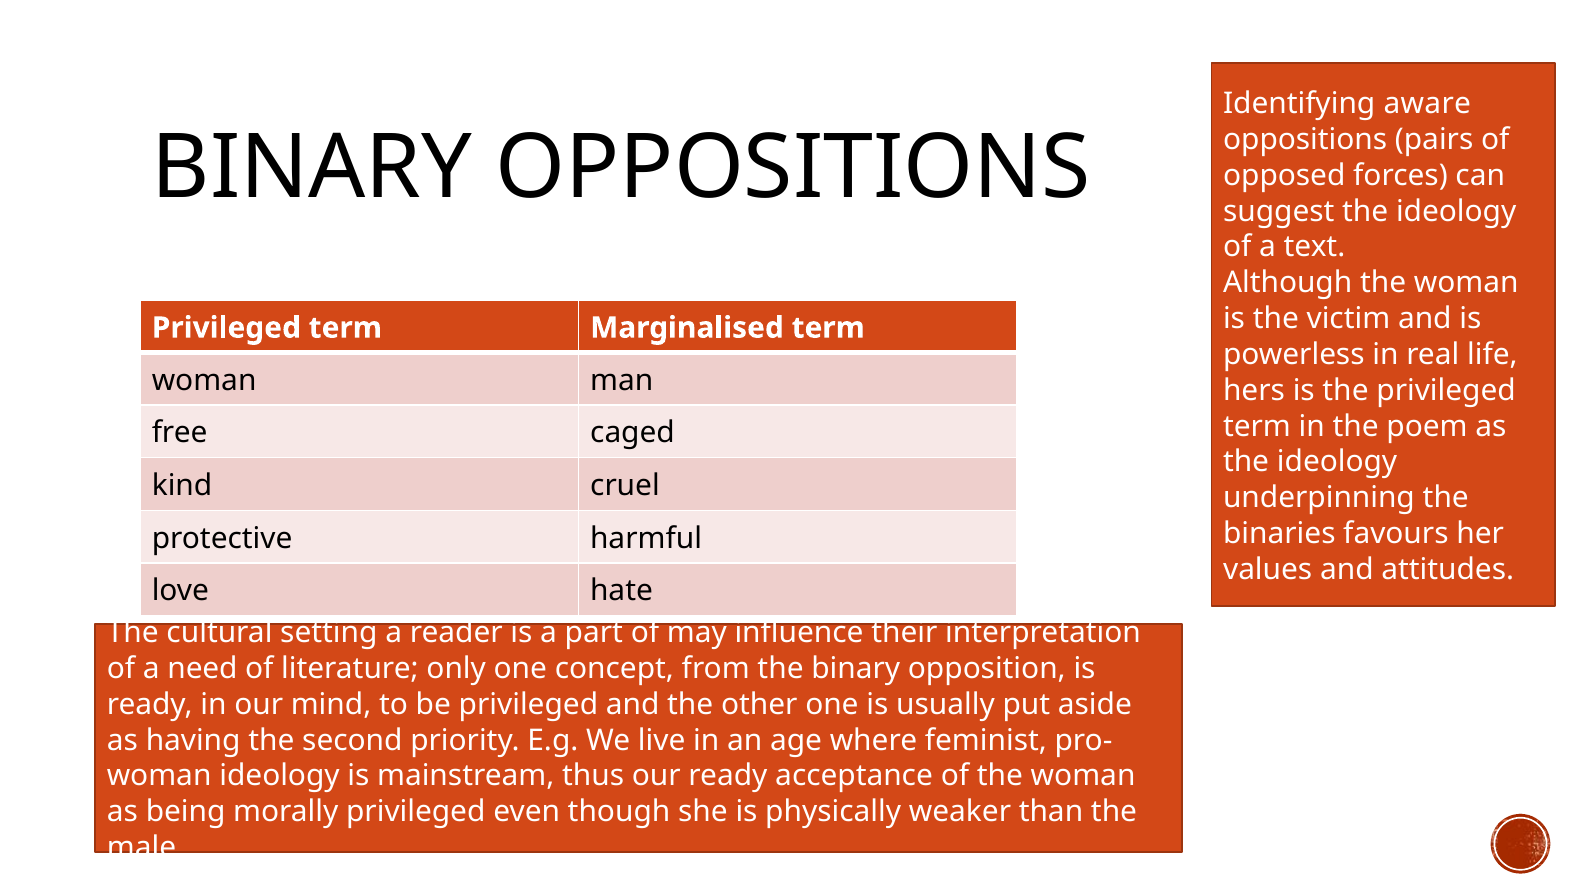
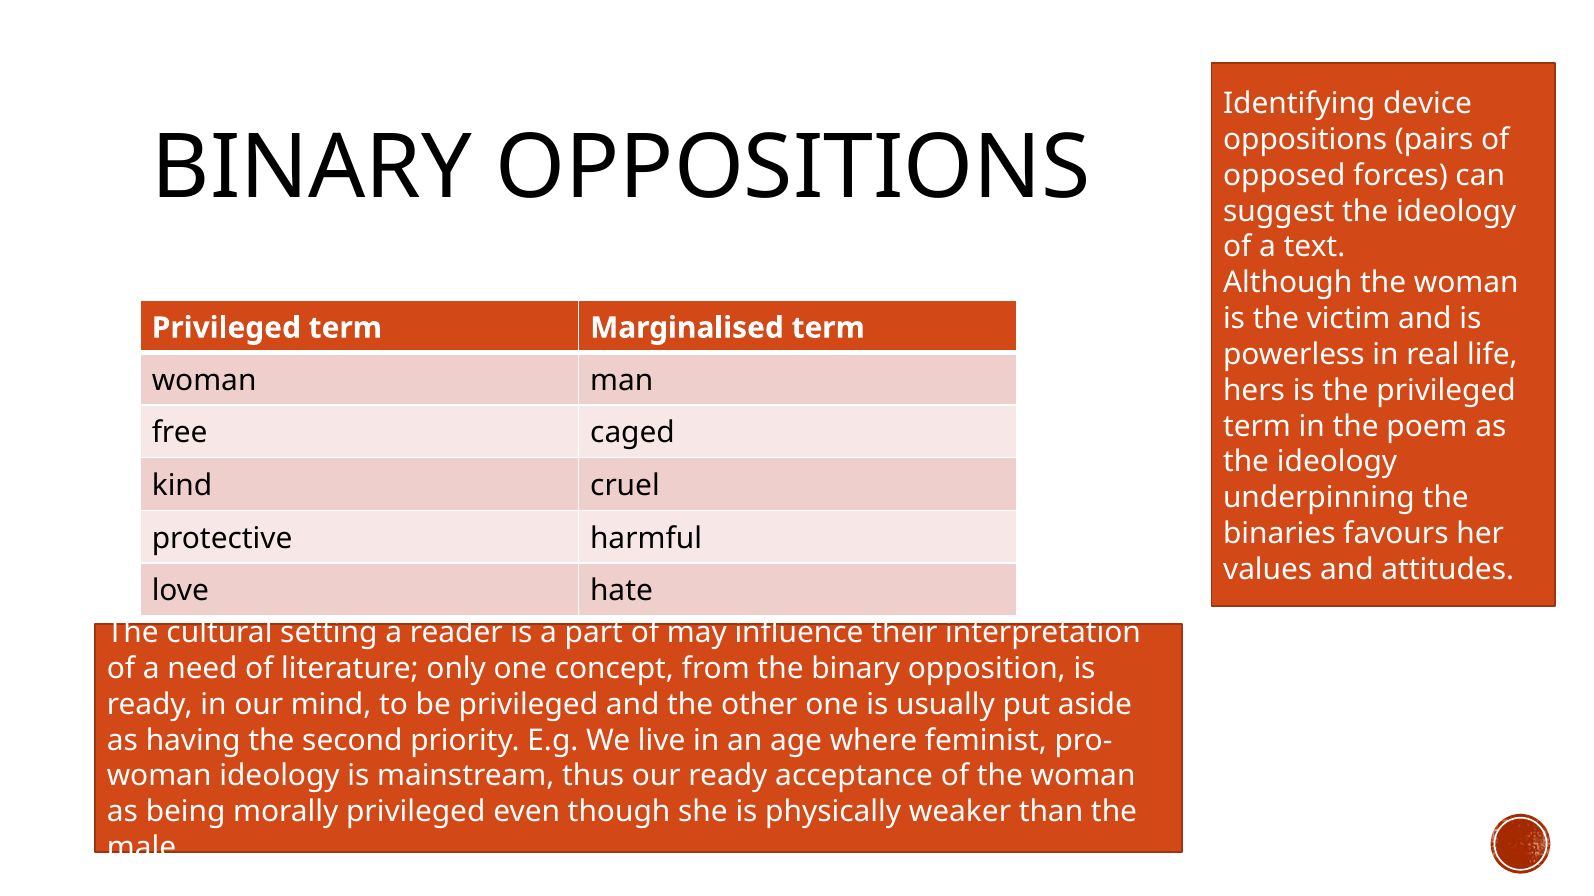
aware: aware -> device
